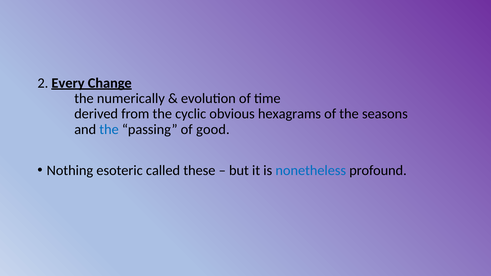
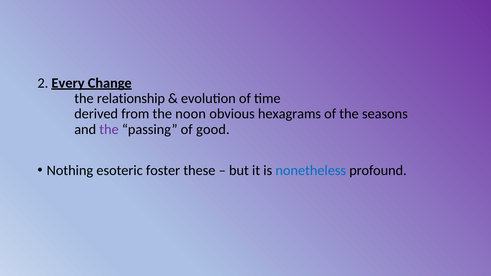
numerically: numerically -> relationship
cyclic: cyclic -> noon
the at (109, 129) colour: blue -> purple
called: called -> foster
